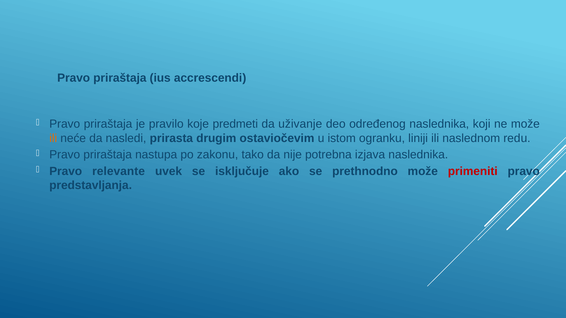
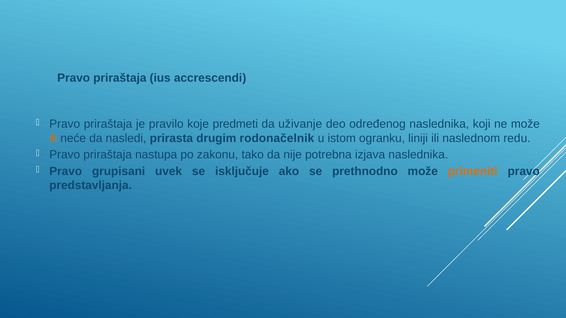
ostaviočevim: ostaviočevim -> rodonačelnik
relevante: relevante -> grupisani
primeniti colour: red -> orange
